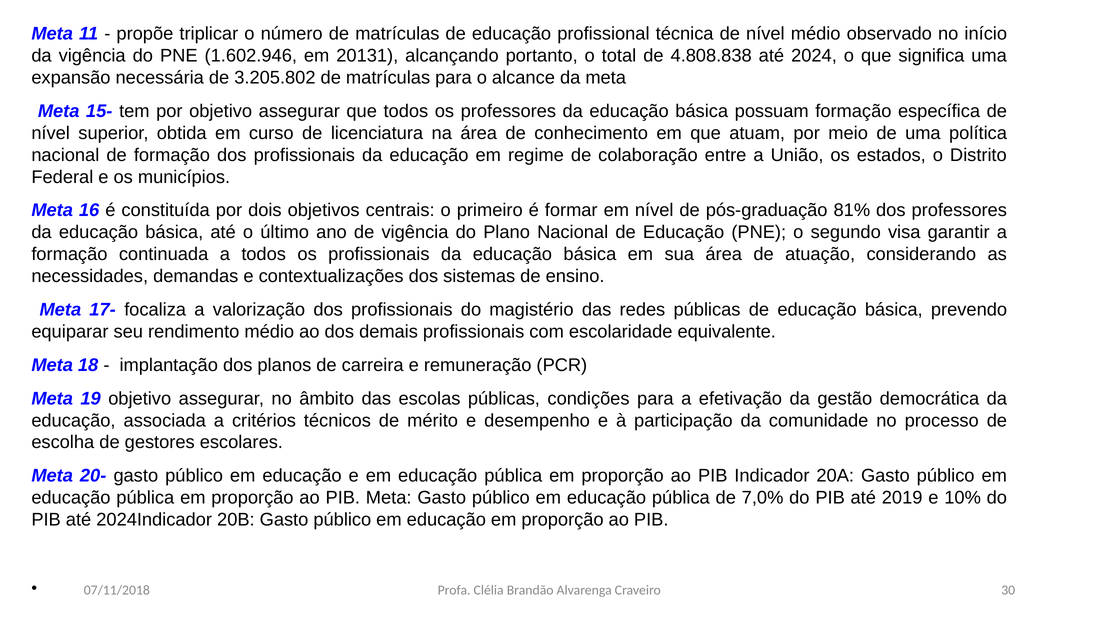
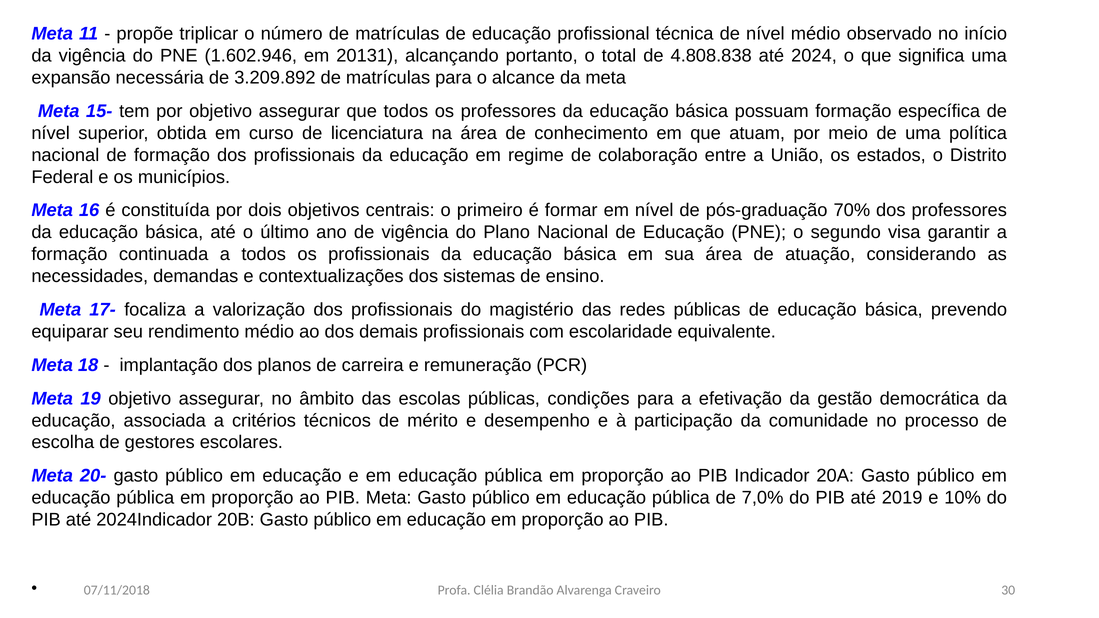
3.205.802: 3.205.802 -> 3.209.892
81%: 81% -> 70%
